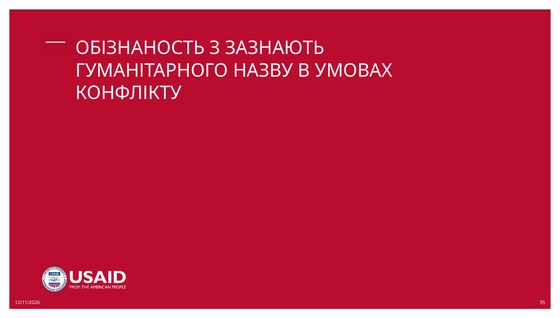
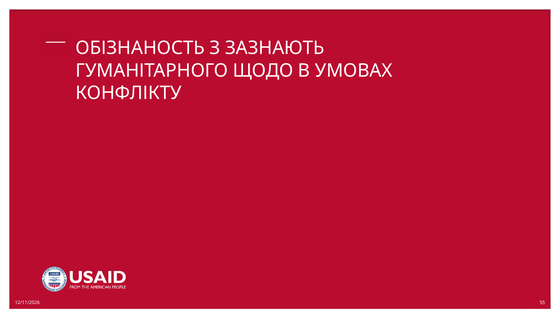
НАЗВУ: НАЗВУ -> ЩОДО
